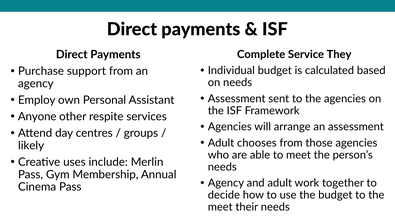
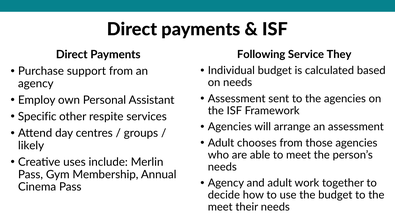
Complete: Complete -> Following
Anyone: Anyone -> Specific
